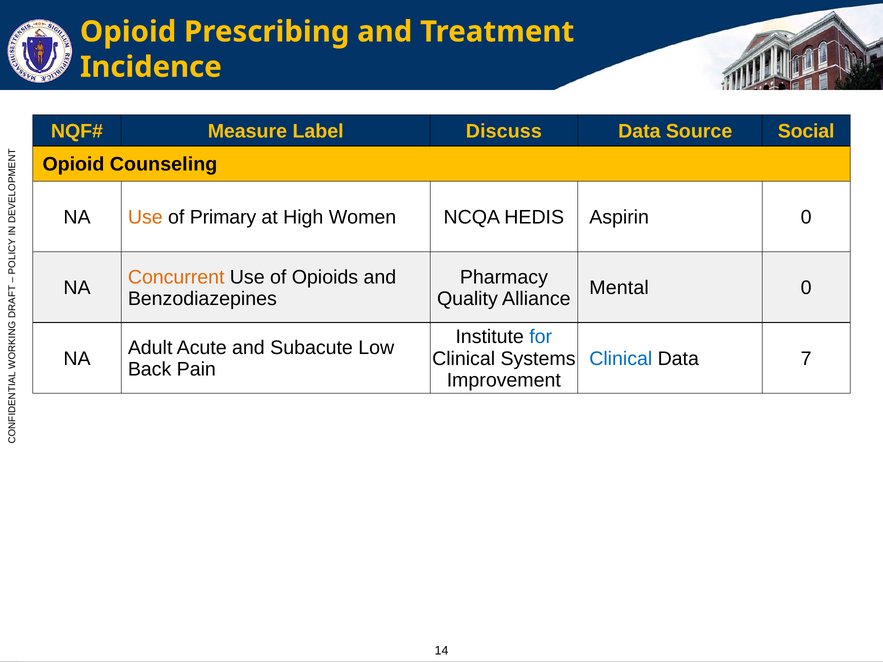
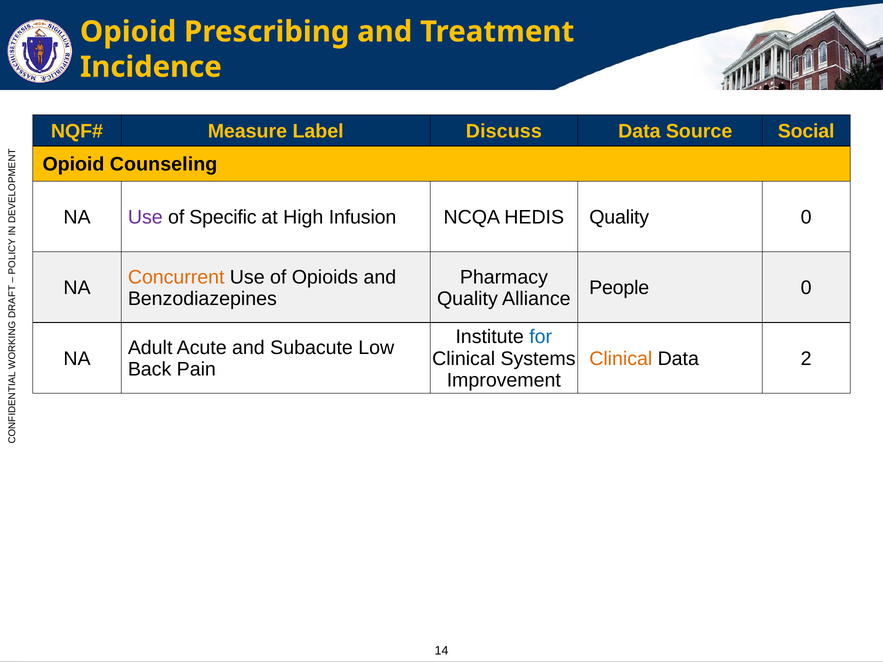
Use at (145, 217) colour: orange -> purple
Primary: Primary -> Specific
Women: Women -> Infusion
HEDIS Aspirin: Aspirin -> Quality
Mental: Mental -> People
Clinical at (621, 359) colour: blue -> orange
7: 7 -> 2
